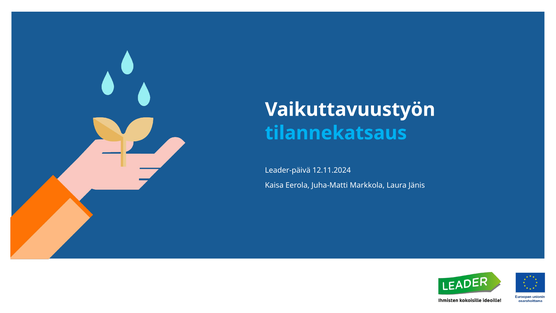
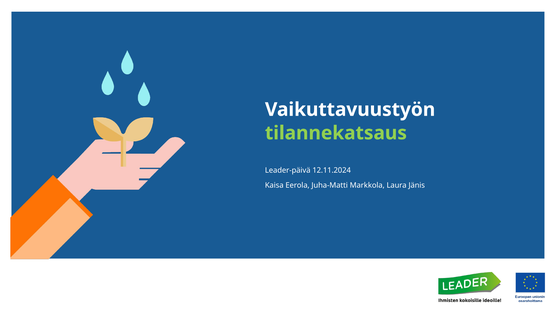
tilannekatsaus colour: light blue -> light green
